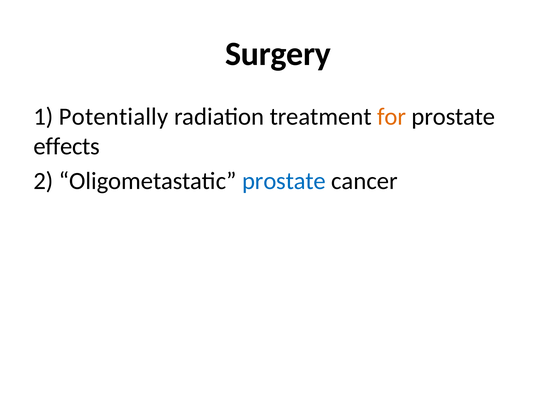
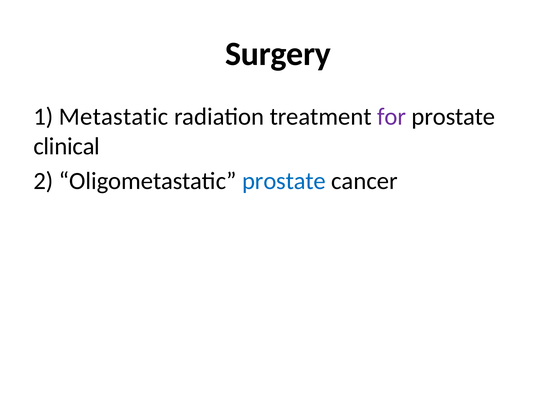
Potentially: Potentially -> Metastatic
for colour: orange -> purple
effects: effects -> clinical
